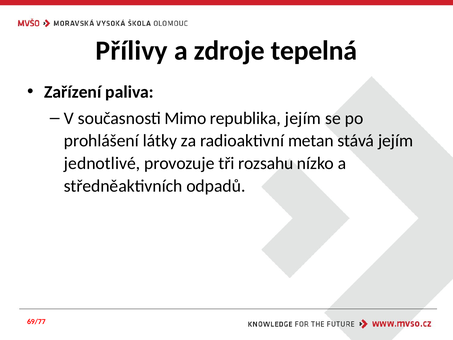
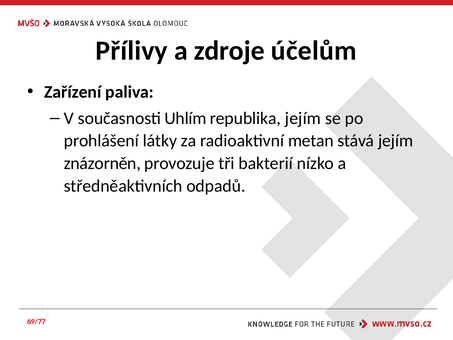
tepelná: tepelná -> účelům
Mimo: Mimo -> Uhlím
jednotlivé: jednotlivé -> znázorněn
rozsahu: rozsahu -> bakterií
